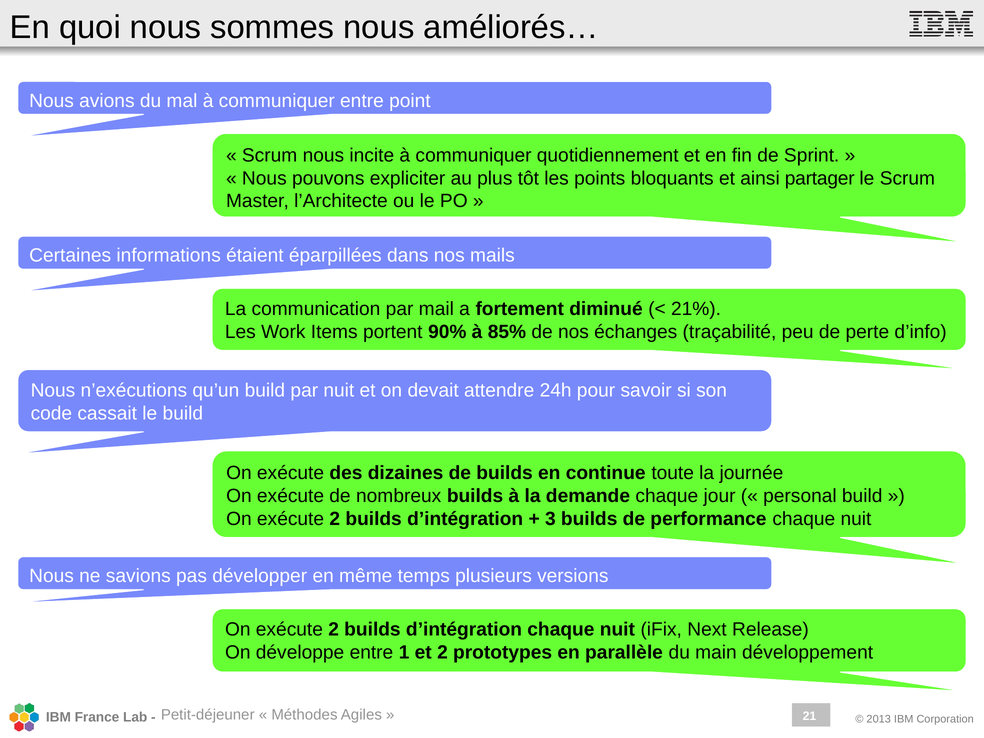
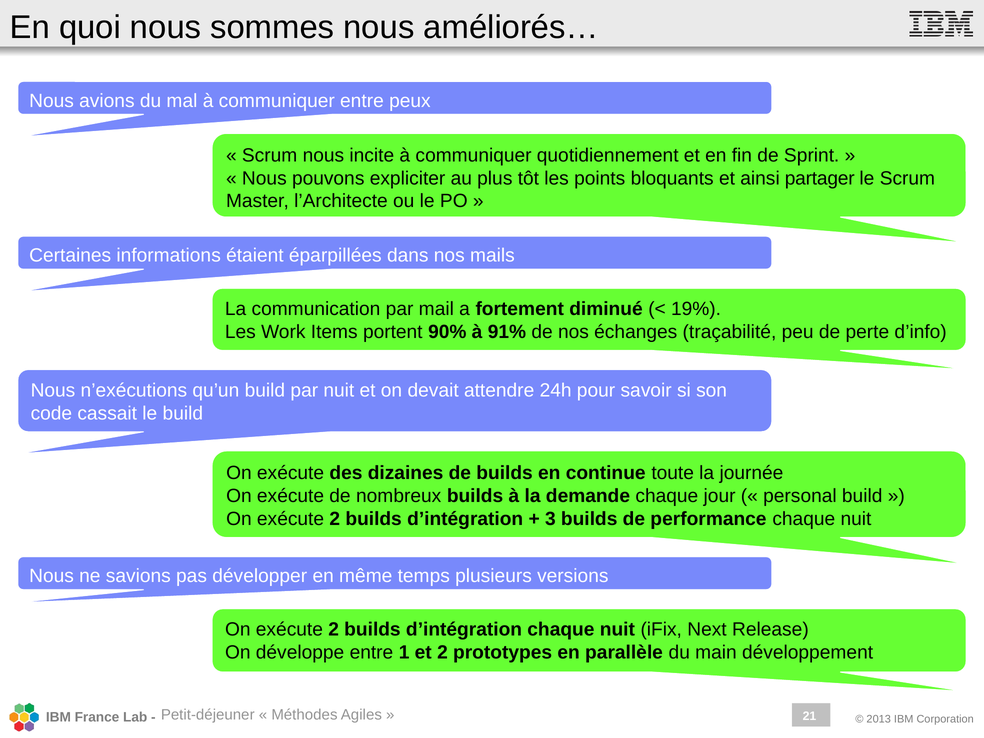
point: point -> peux
21%: 21% -> 19%
85%: 85% -> 91%
